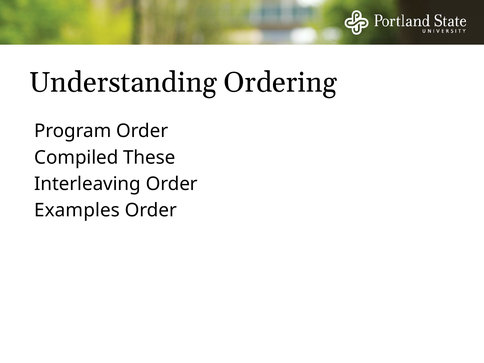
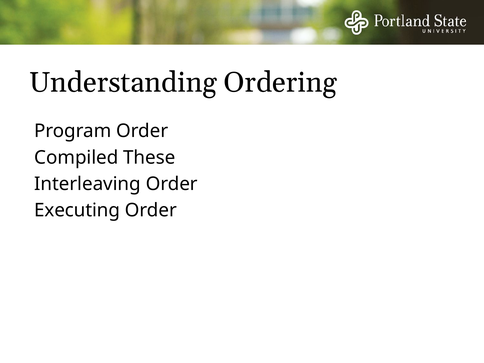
Examples: Examples -> Executing
